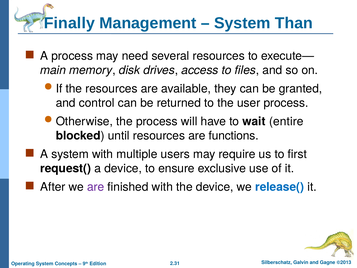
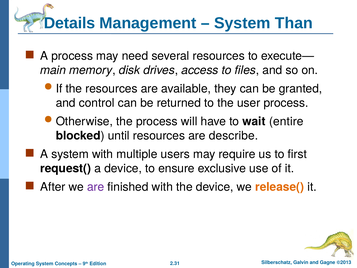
Finally: Finally -> Details
functions: functions -> describe
release( colour: blue -> orange
